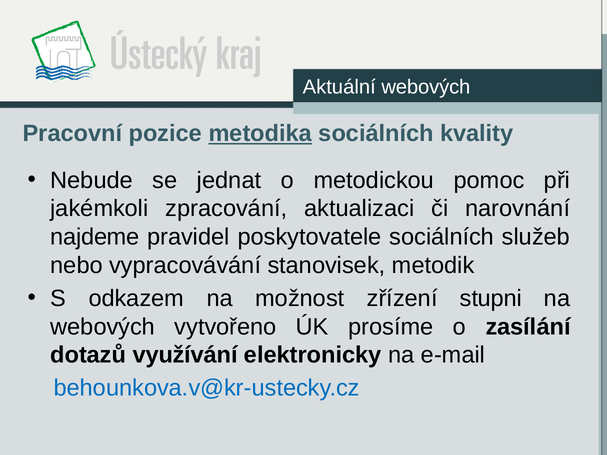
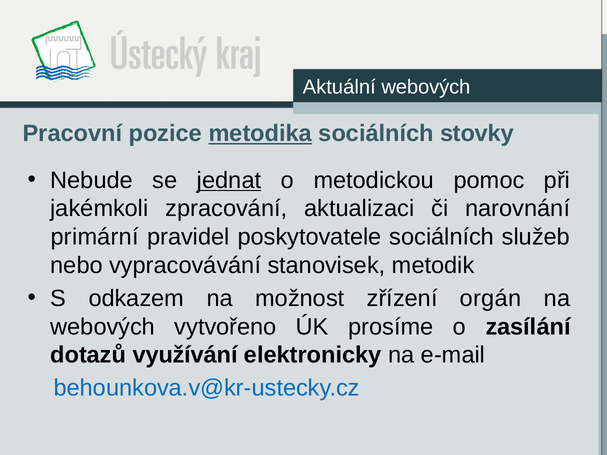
kvality: kvality -> stovky
jednat underline: none -> present
najdeme: najdeme -> primární
stupni: stupni -> orgán
